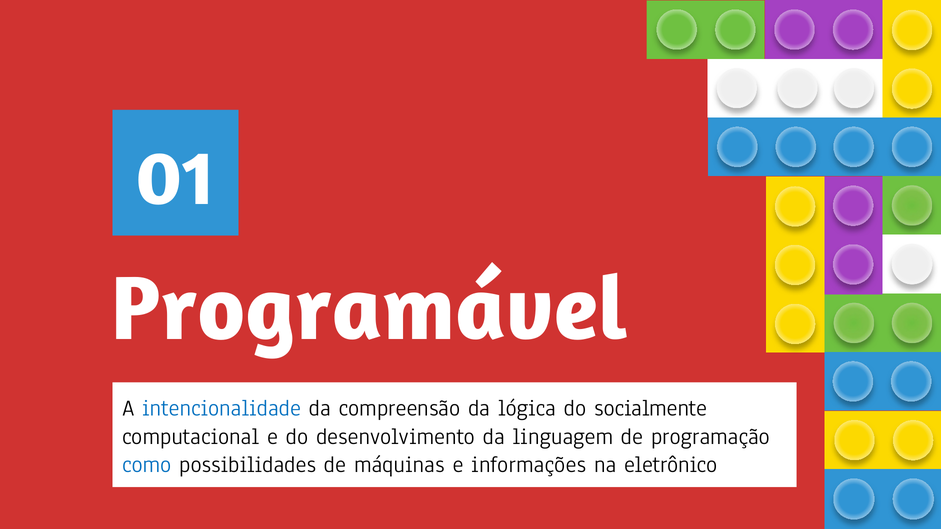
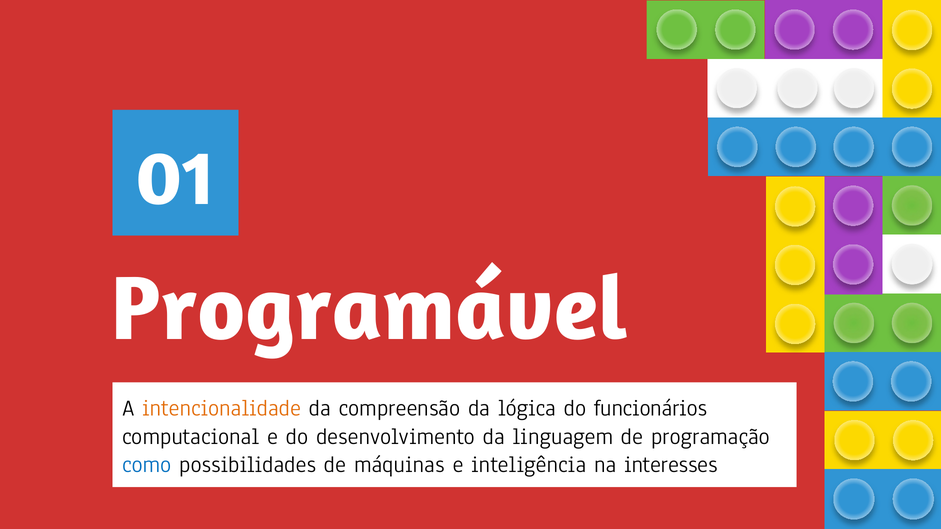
intencionalidade colour: blue -> orange
socialmente: socialmente -> funcionários
informações: informações -> inteligência
eletrônico: eletrônico -> interesses
